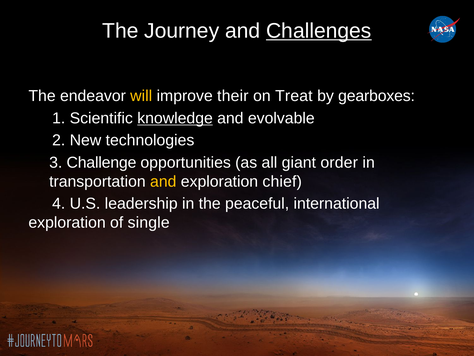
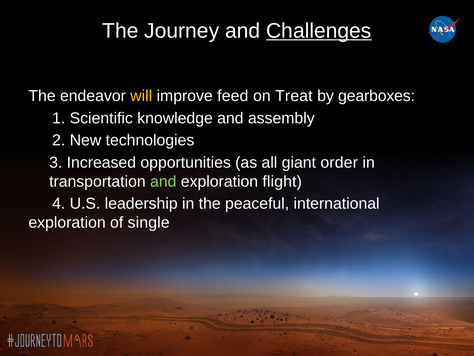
their: their -> feed
knowledge underline: present -> none
evolvable: evolvable -> assembly
Challenge: Challenge -> Increased
and at (163, 181) colour: yellow -> light green
chief: chief -> flight
